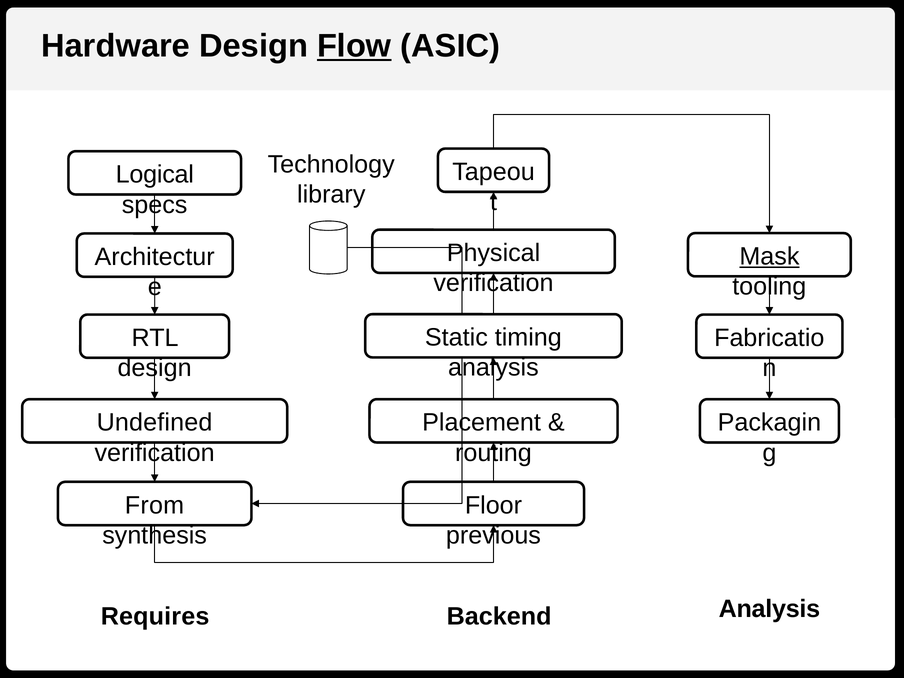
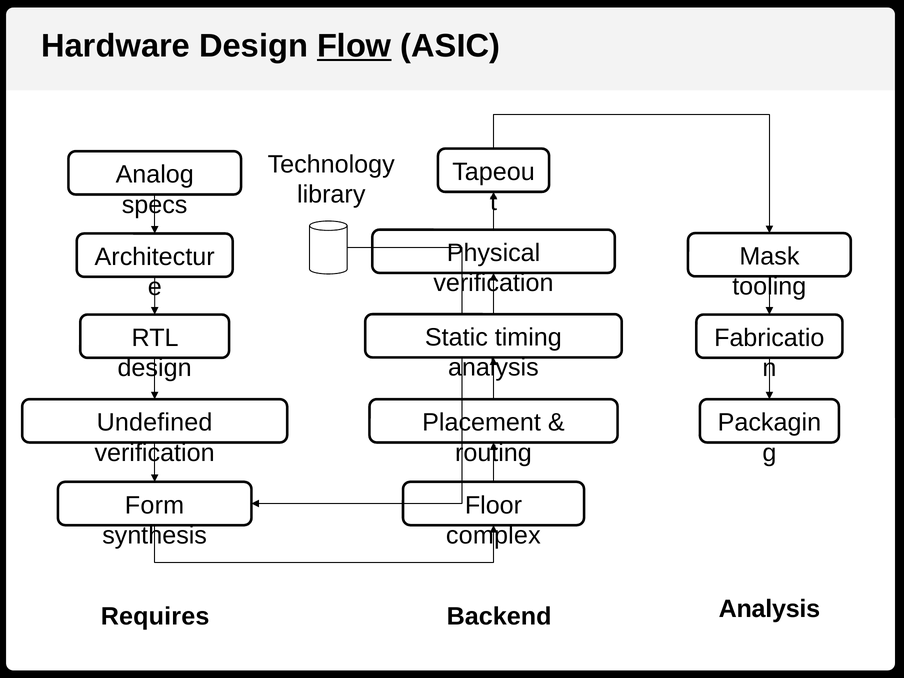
Logical: Logical -> Analog
Mask underline: present -> none
From: From -> Form
previous: previous -> complex
